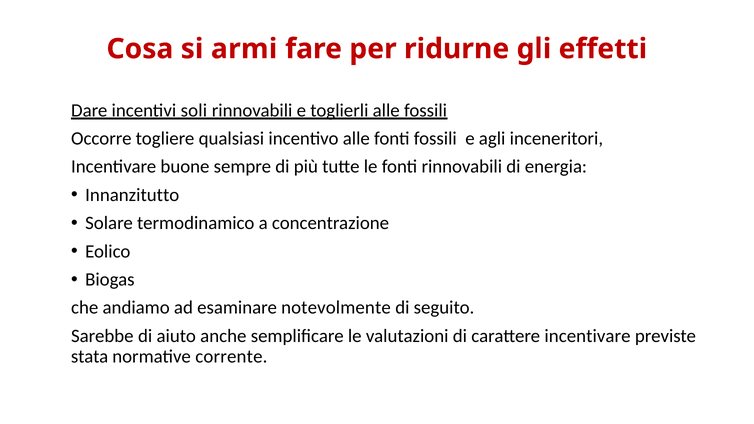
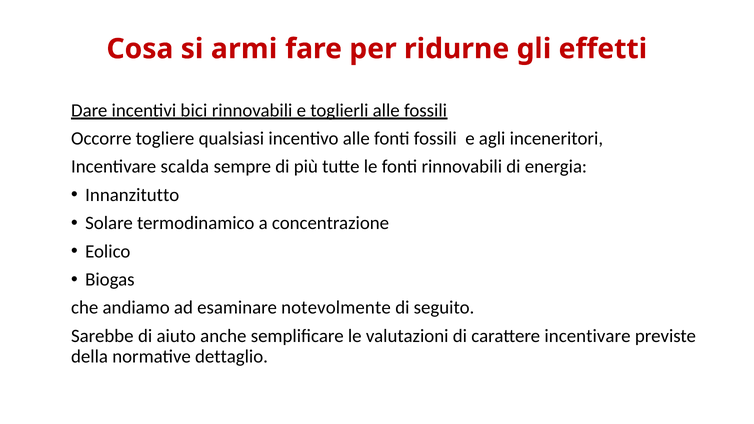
soli: soli -> bici
buone: buone -> scalda
stata: stata -> della
corrente: corrente -> dettaglio
